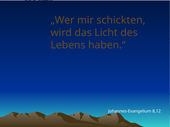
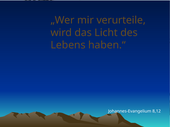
schickten: schickten -> verurteile
